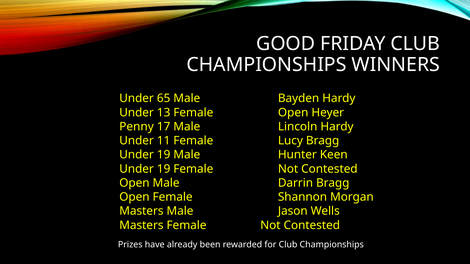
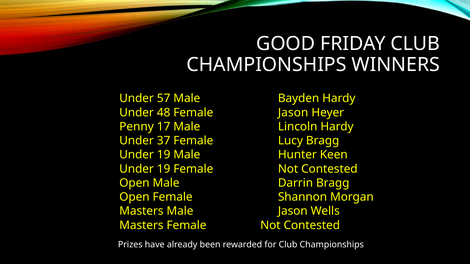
65: 65 -> 57
13: 13 -> 48
Female Open: Open -> Jason
11: 11 -> 37
